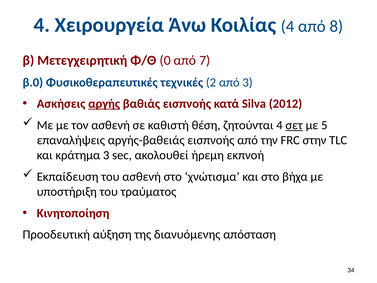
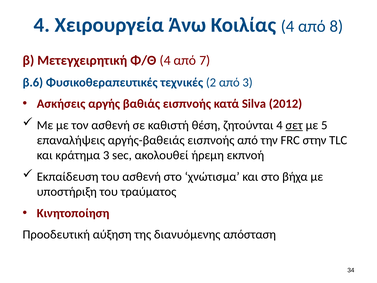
Φ/Θ 0: 0 -> 4
β.0: β.0 -> β.6
αργής underline: present -> none
